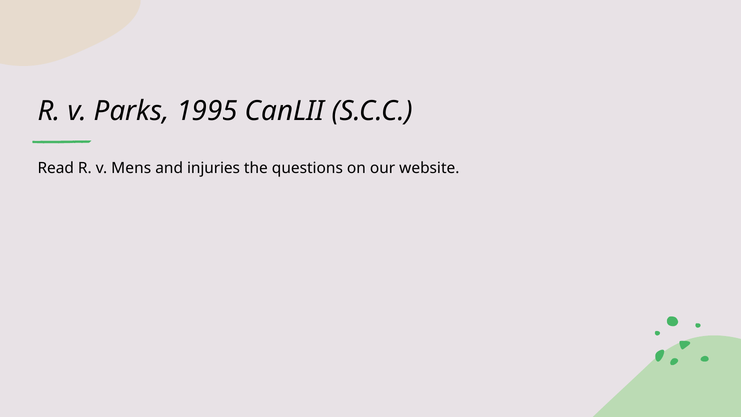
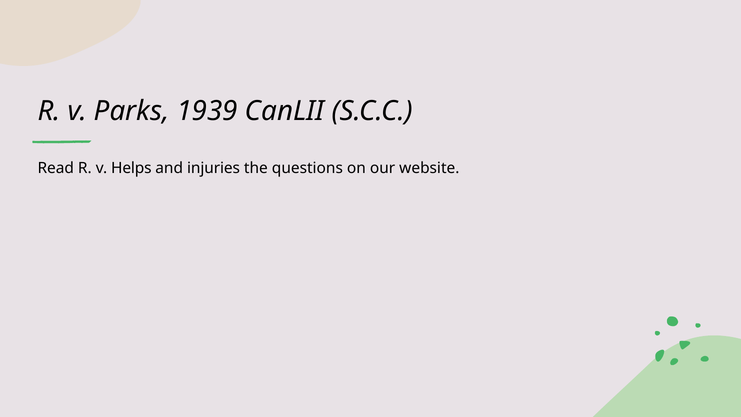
1995: 1995 -> 1939
Mens: Mens -> Helps
